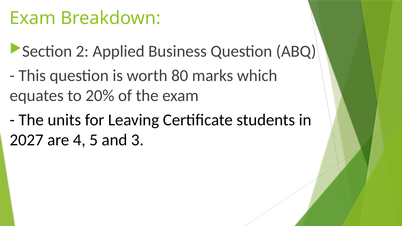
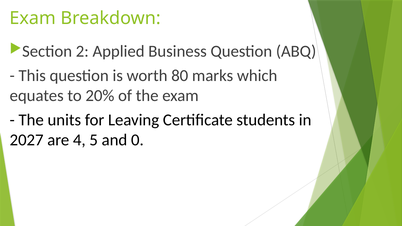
3: 3 -> 0
